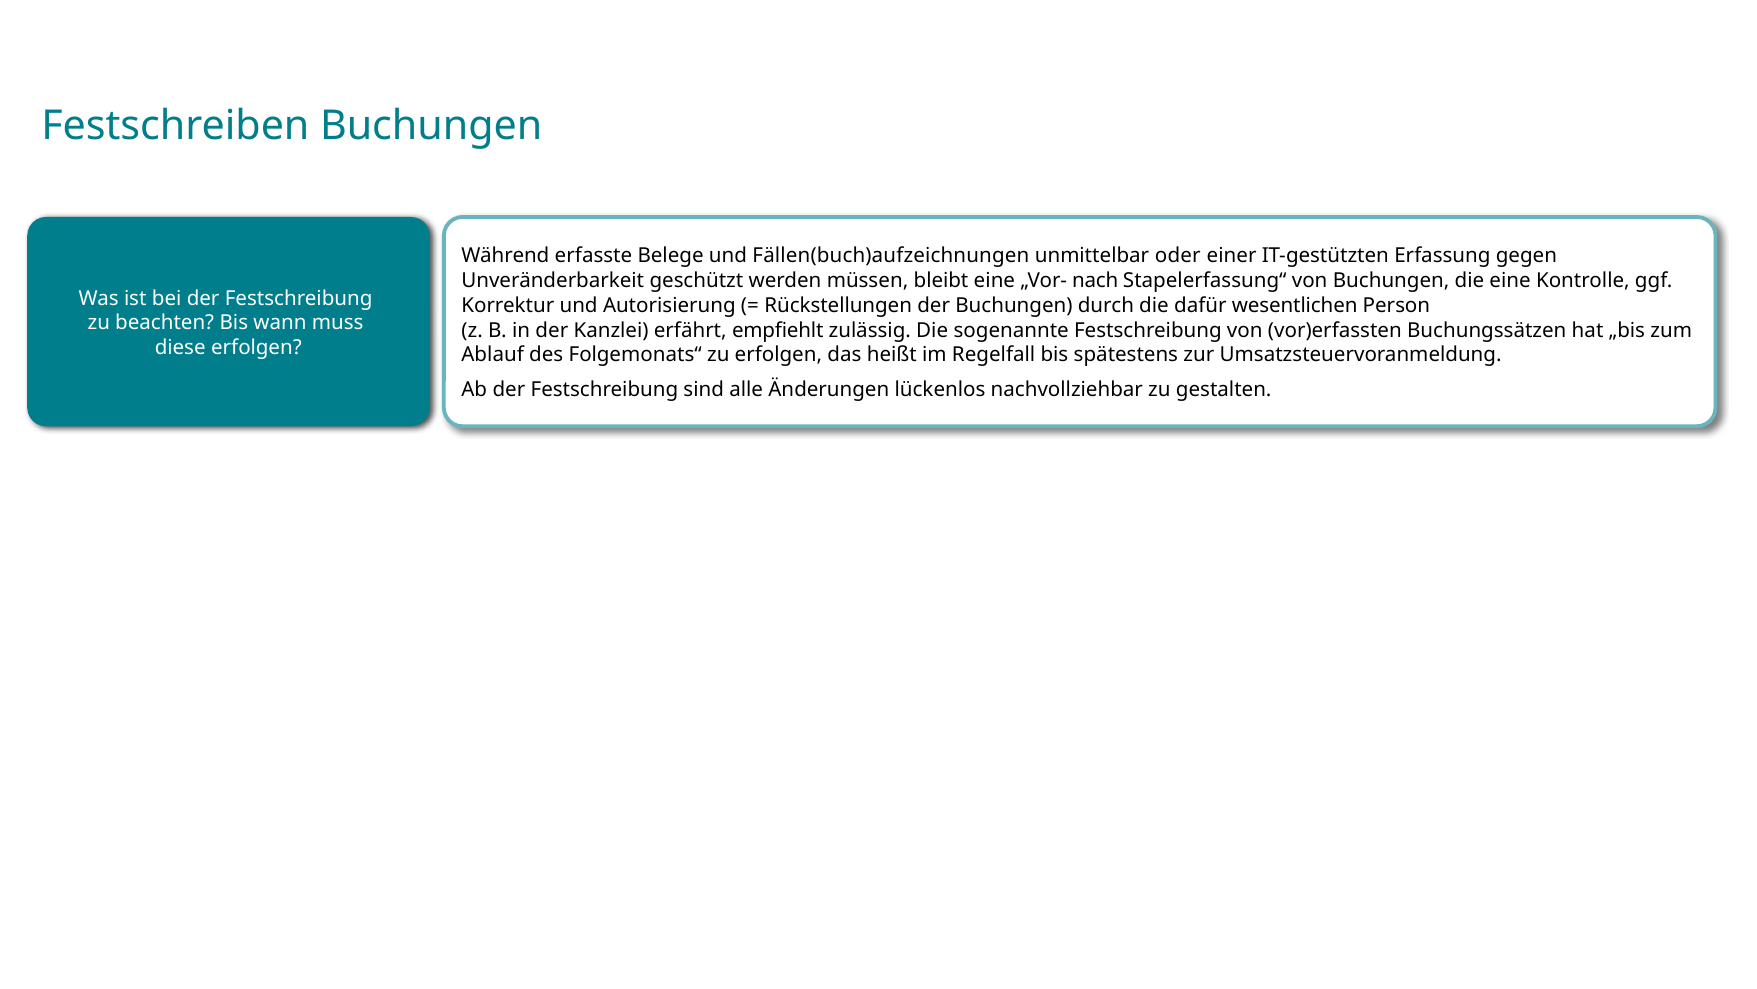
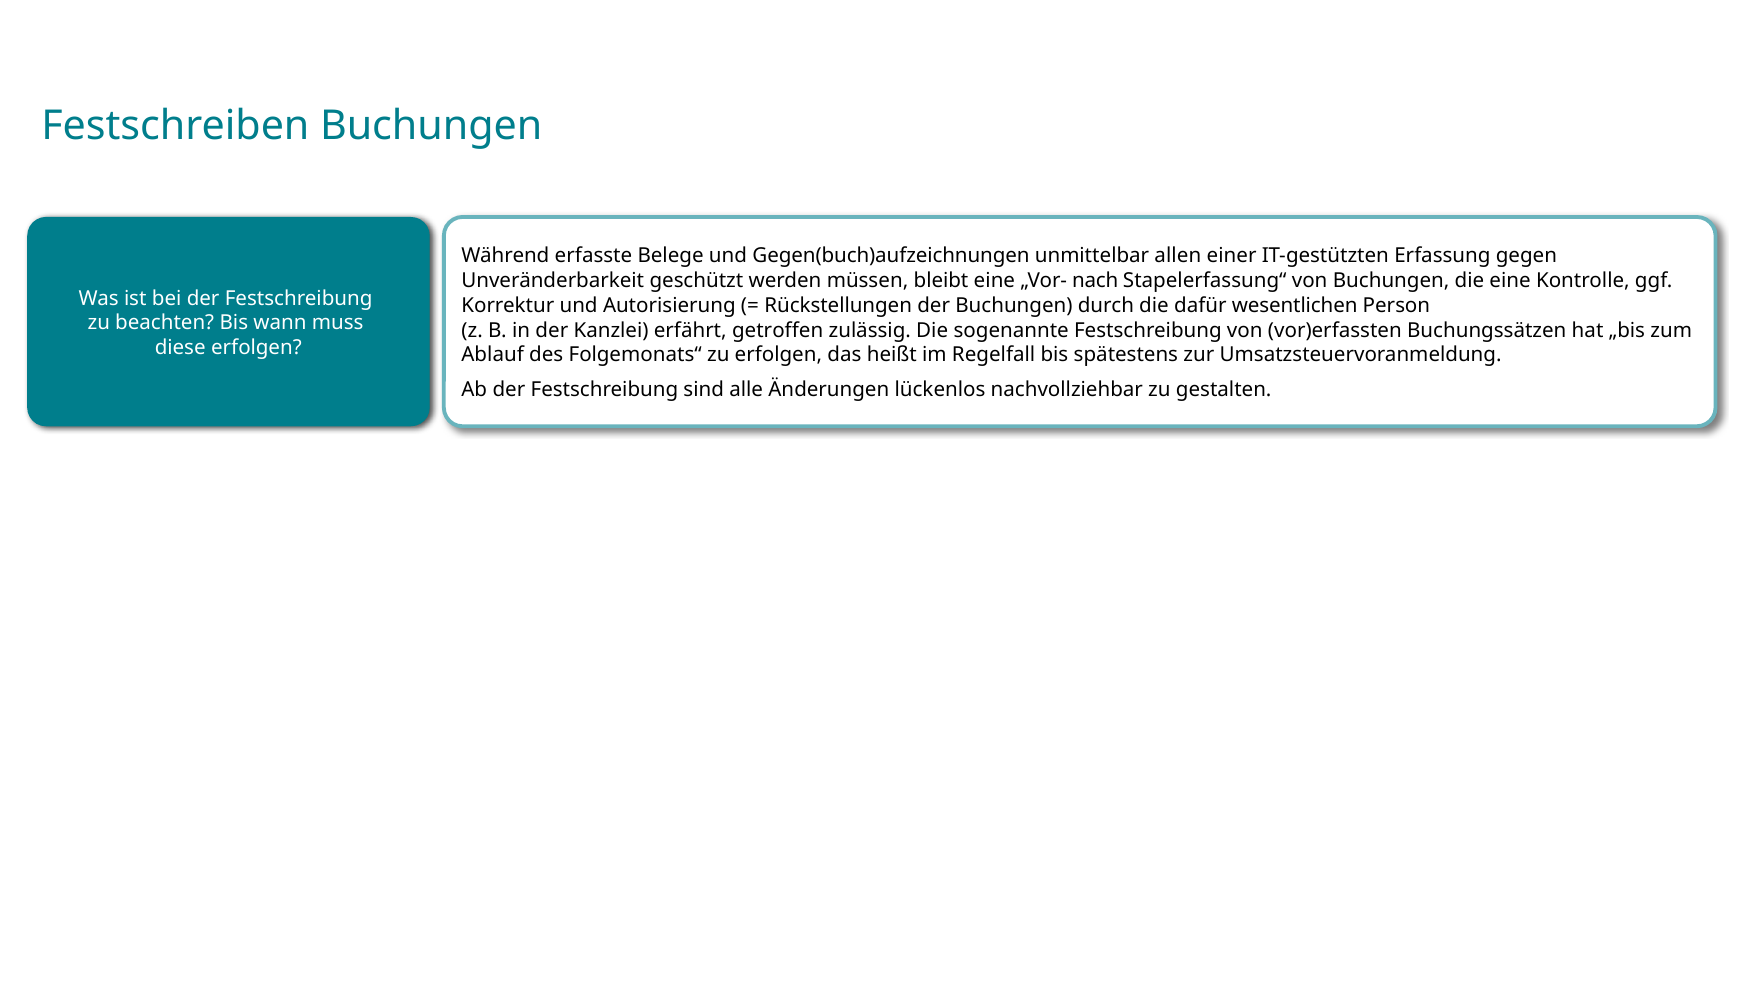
Fällen(buch)aufzeichnungen: Fällen(buch)aufzeichnungen -> Gegen(buch)aufzeichnungen
oder: oder -> allen
empfiehlt: empfiehlt -> getroffen
